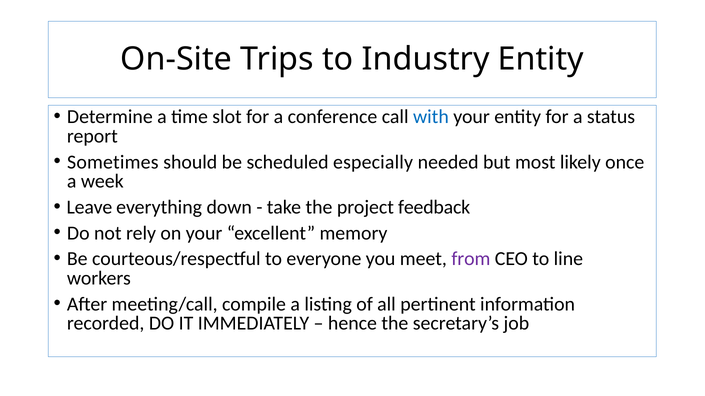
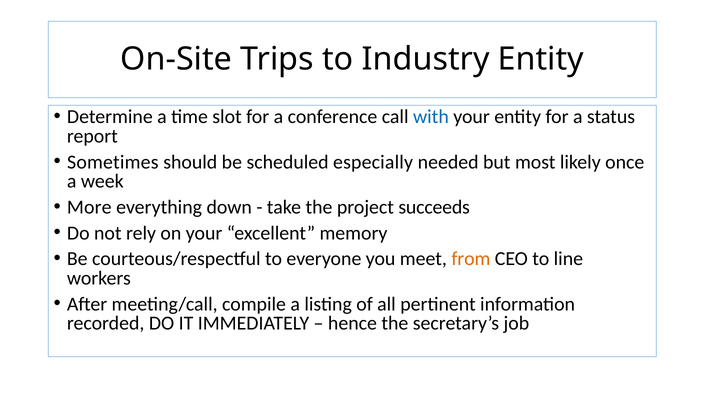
Leave: Leave -> More
feedback: feedback -> succeeds
from colour: purple -> orange
